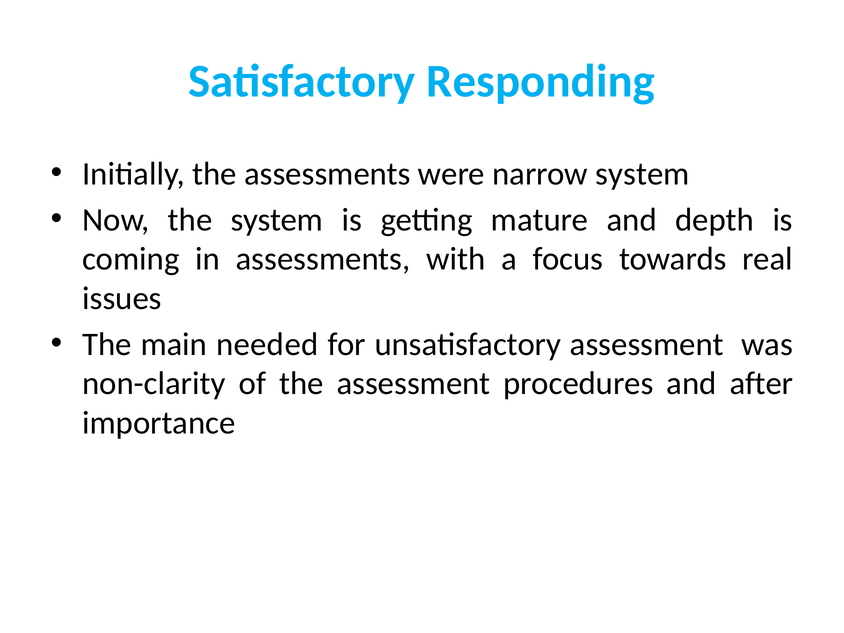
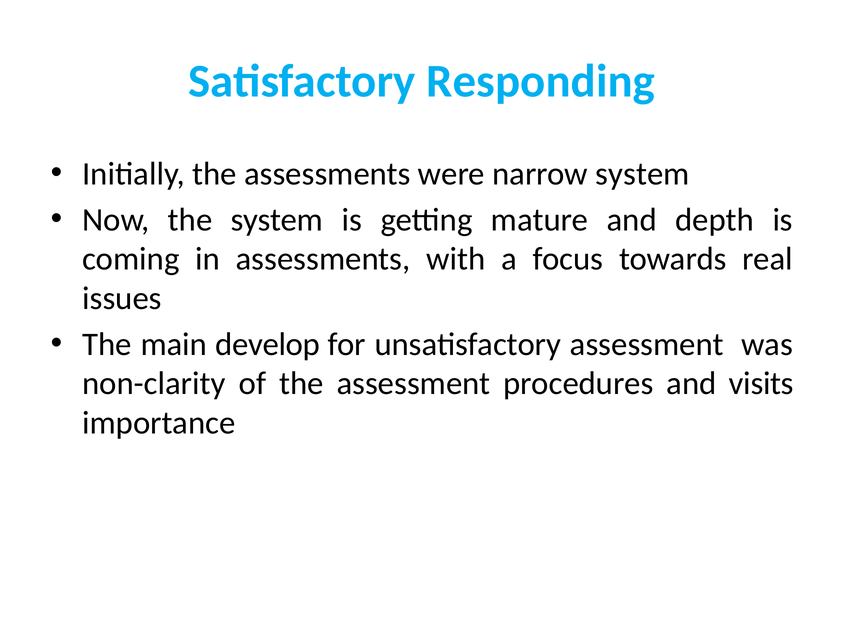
needed: needed -> develop
after: after -> visits
